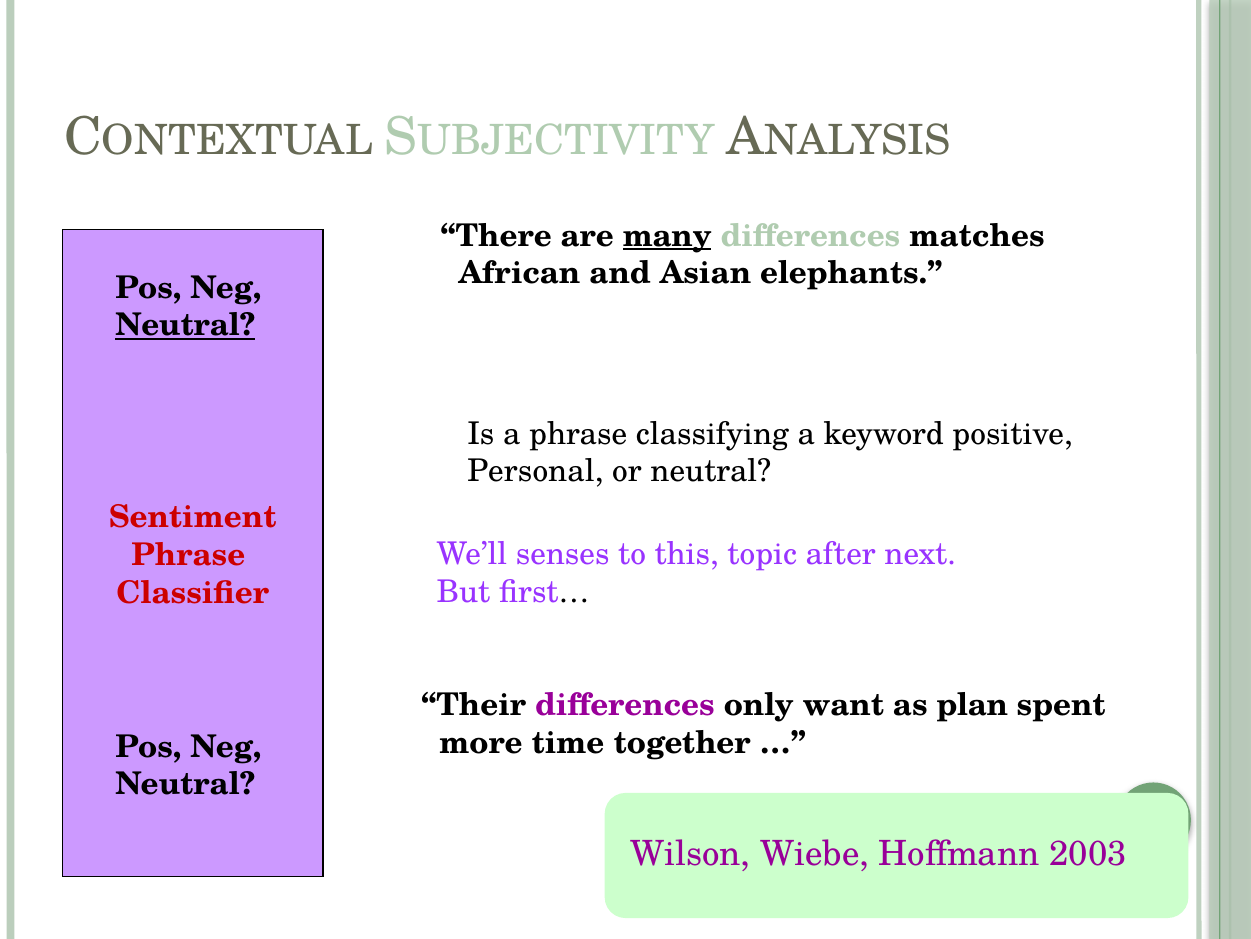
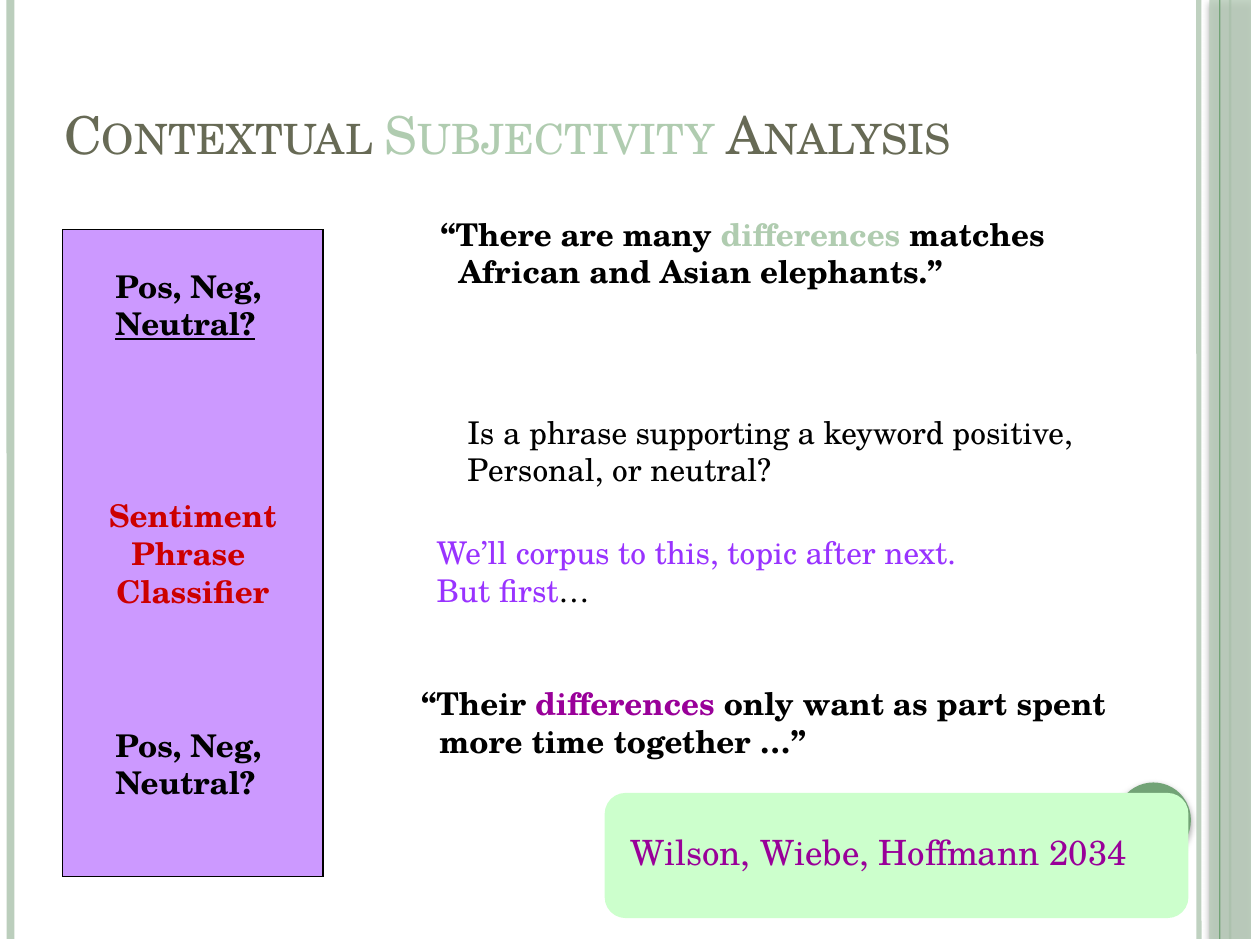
many underline: present -> none
classifying: classifying -> supporting
senses: senses -> corpus
plan: plan -> part
2003: 2003 -> 2034
